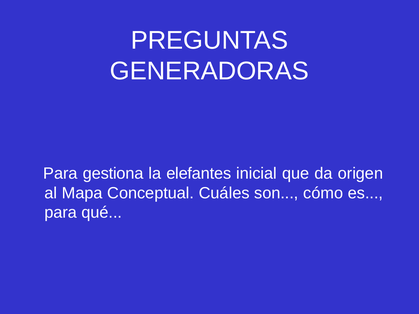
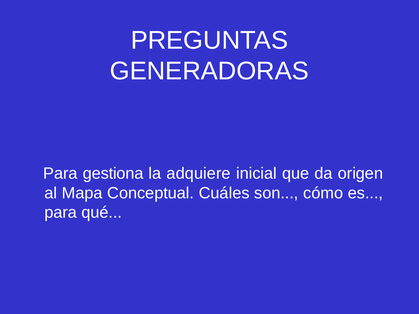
elefantes: elefantes -> adquiere
